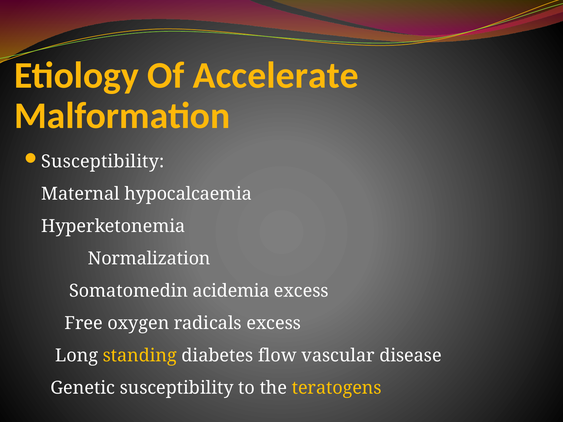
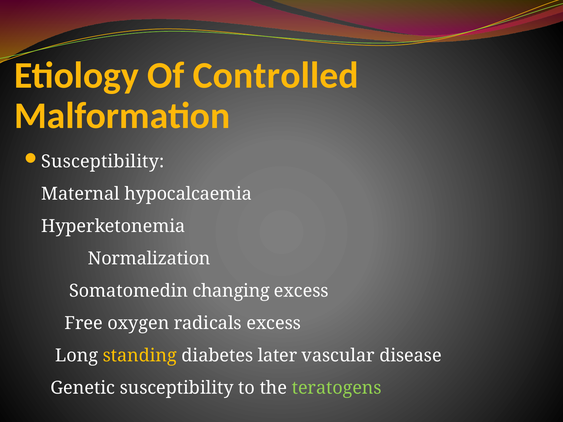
Accelerate: Accelerate -> Controlled
acidemia: acidemia -> changing
flow: flow -> later
teratogens colour: yellow -> light green
